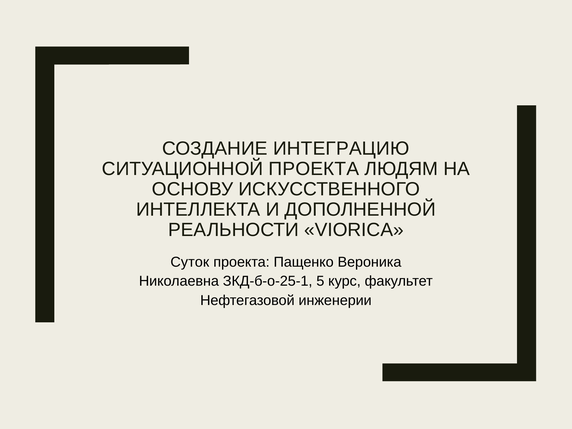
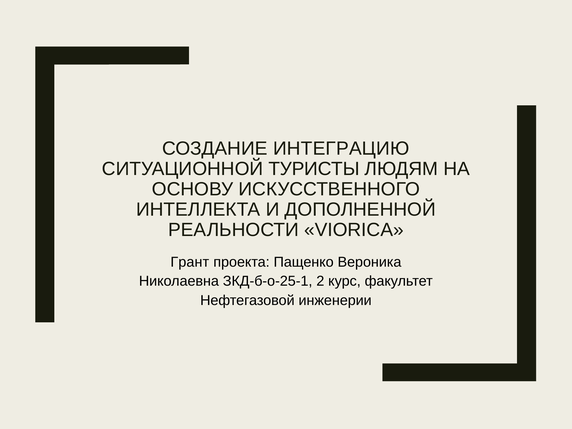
СИТУАЦИОННОЙ ПРОЕКТА: ПРОЕКТА -> ТУРИСТЫ
Суток: Суток -> Грант
5: 5 -> 2
